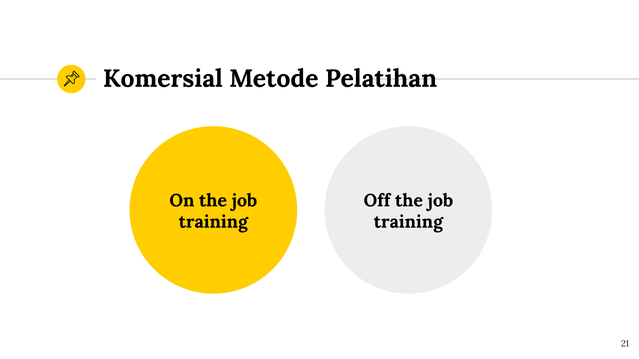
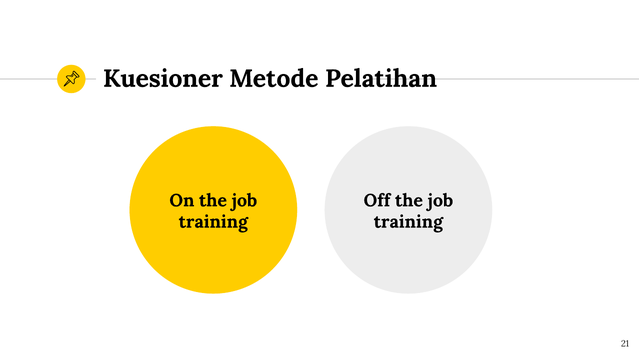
Komersial: Komersial -> Kuesioner
